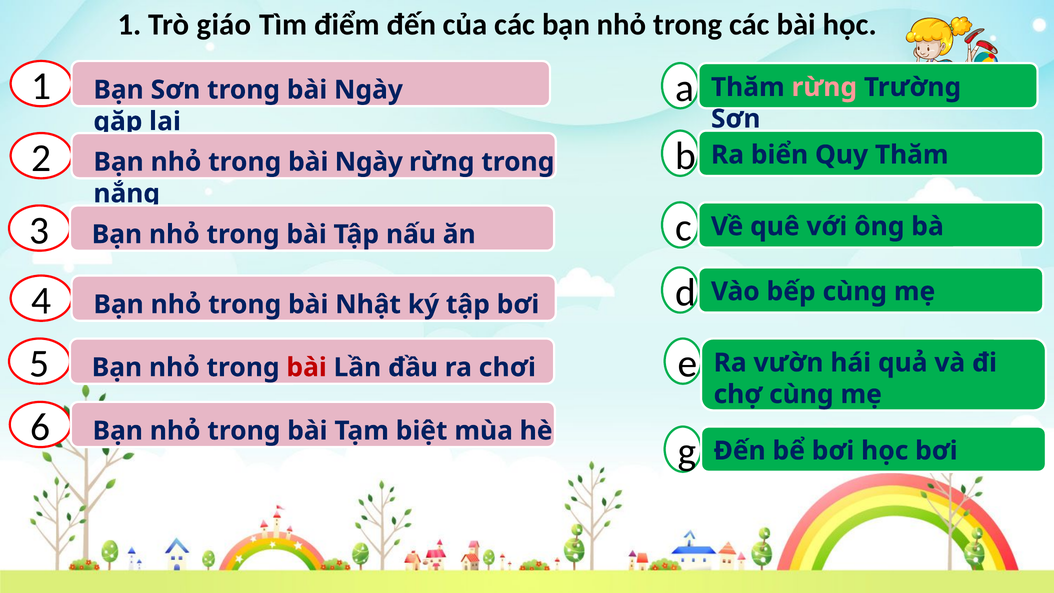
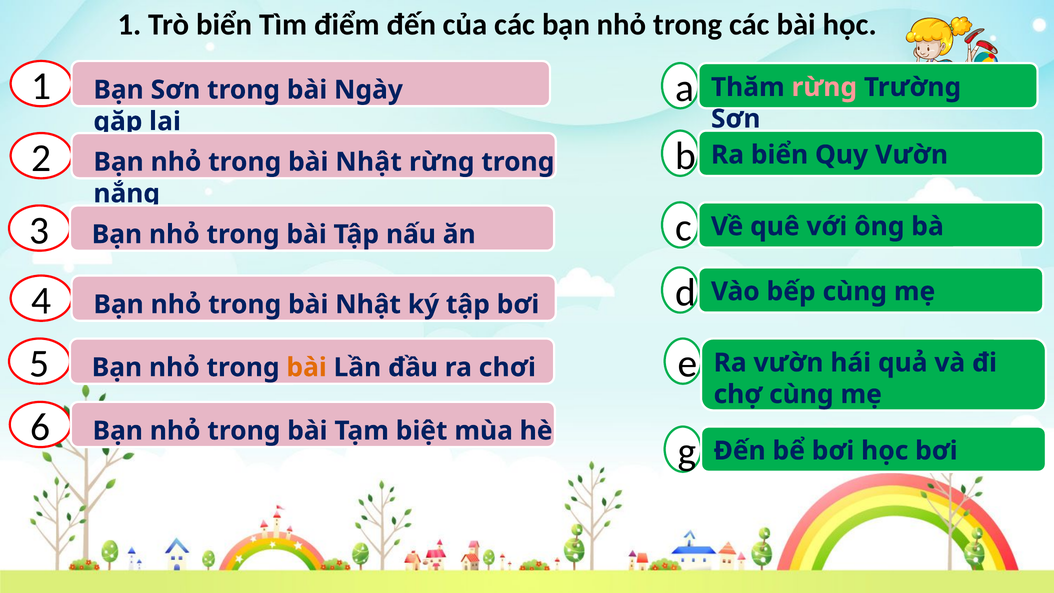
Trò giáo: giáo -> biển
Quy Thăm: Thăm -> Vườn
Ngày at (369, 162): Ngày -> Nhật
bài at (307, 367) colour: red -> orange
